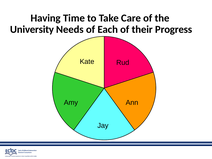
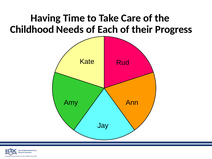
University: University -> Childhood
